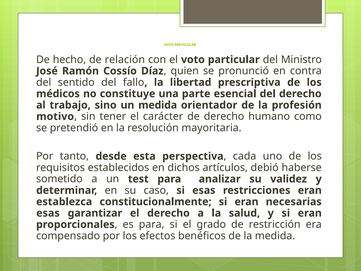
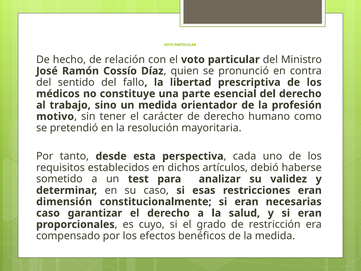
establezca: establezca -> dimensión
esas at (48, 213): esas -> caso
es para: para -> cuyo
